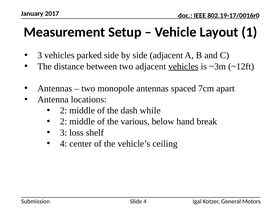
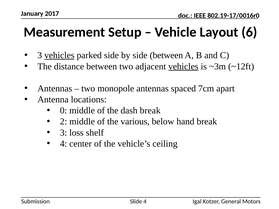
1: 1 -> 6
vehicles at (59, 55) underline: none -> present
side adjacent: adjacent -> between
2 at (63, 111): 2 -> 0
dash while: while -> break
